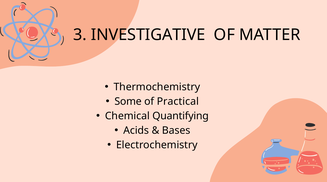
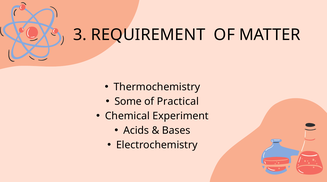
INVESTIGATIVE: INVESTIGATIVE -> REQUIREMENT
Quantifying: Quantifying -> Experiment
